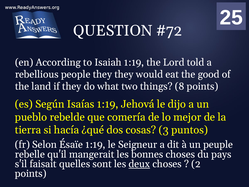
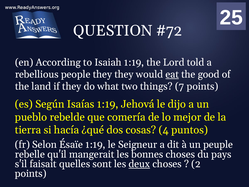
eat underline: none -> present
8: 8 -> 7
3: 3 -> 4
